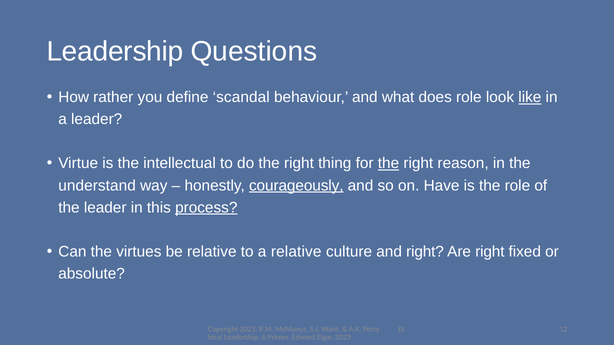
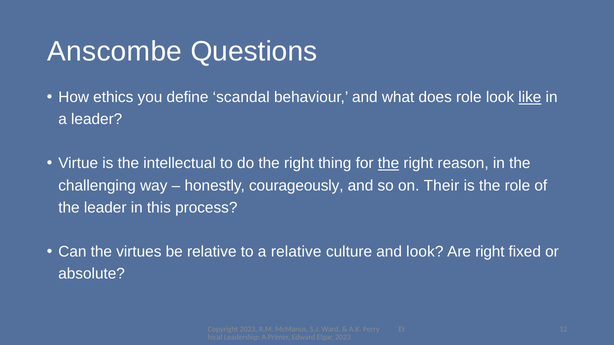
Leadership at (115, 52): Leadership -> Anscombe
rather: rather -> ethics
understand: understand -> challenging
courageously underline: present -> none
Have: Have -> Their
process underline: present -> none
and right: right -> look
